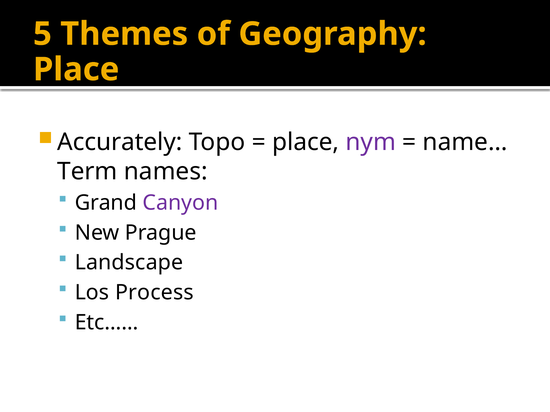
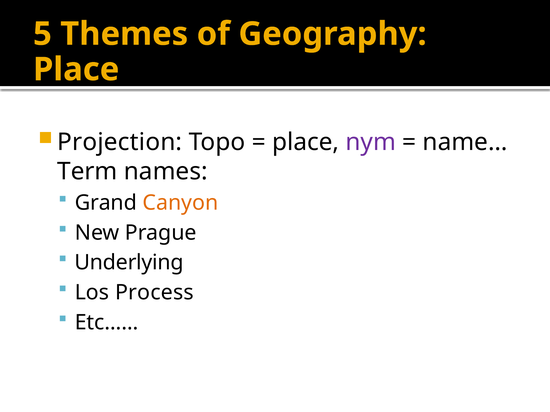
Accurately: Accurately -> Projection
Canyon colour: purple -> orange
Landscape: Landscape -> Underlying
